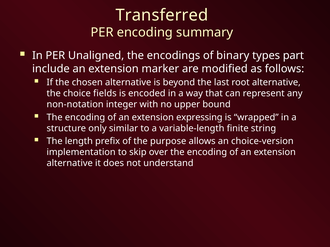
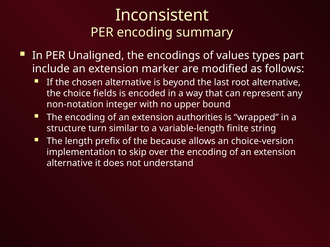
Transferred: Transferred -> Inconsistent
binary: binary -> values
expressing: expressing -> authorities
only: only -> turn
purpose: purpose -> because
